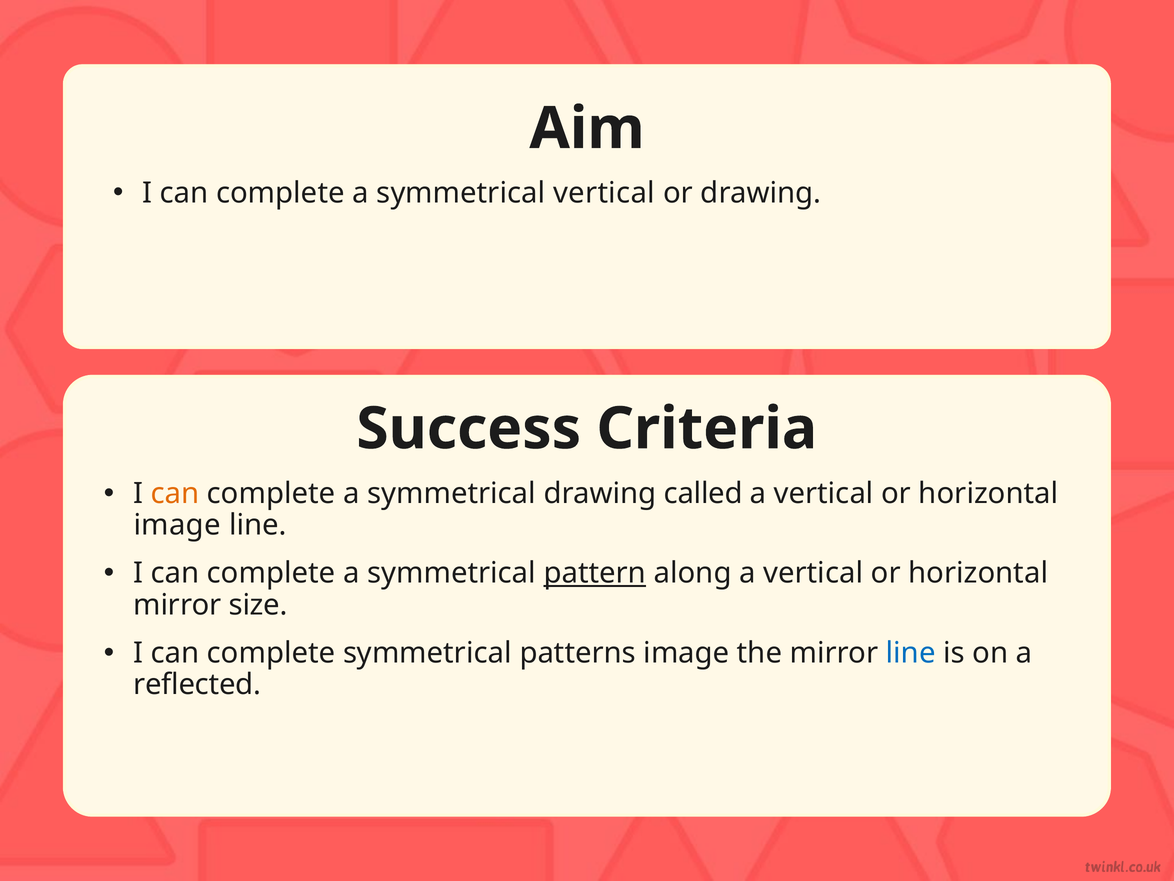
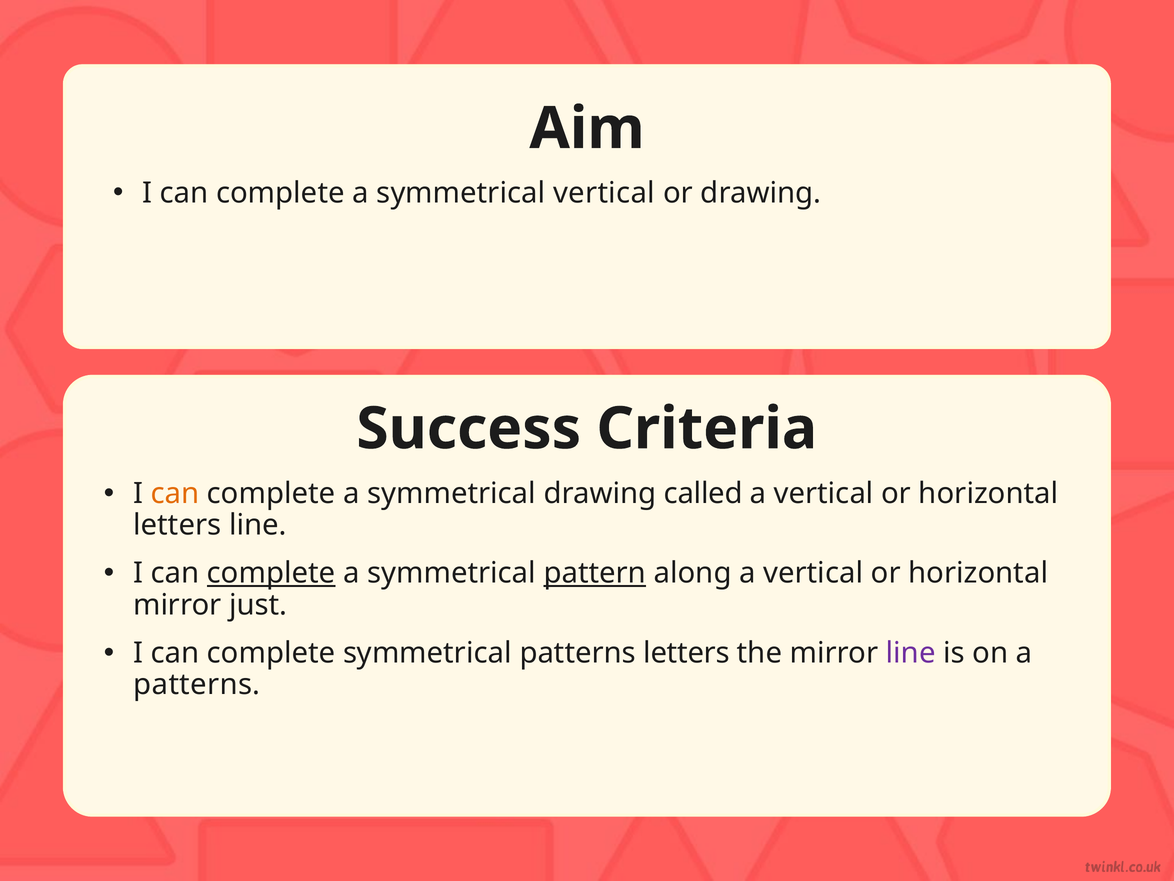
image at (177, 525): image -> letters
complete at (271, 573) underline: none -> present
size: size -> just
patterns image: image -> letters
line at (911, 653) colour: blue -> purple
reflected at (197, 684): reflected -> patterns
